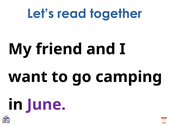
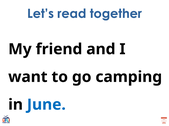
June colour: purple -> blue
